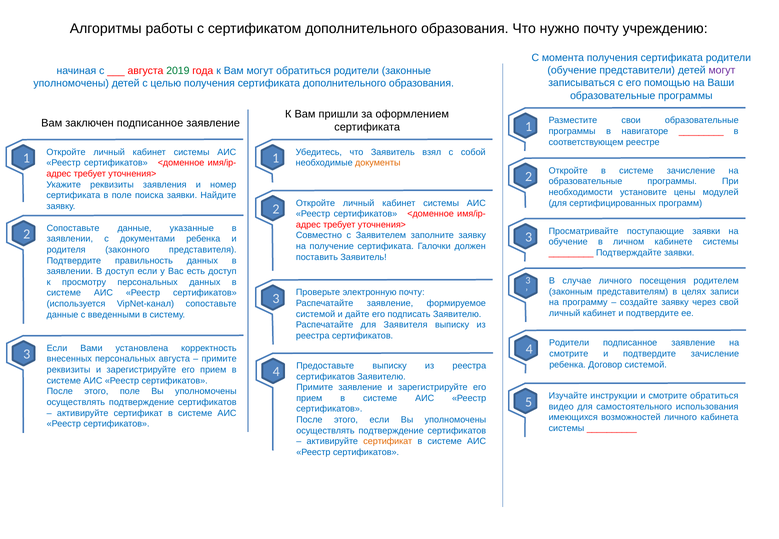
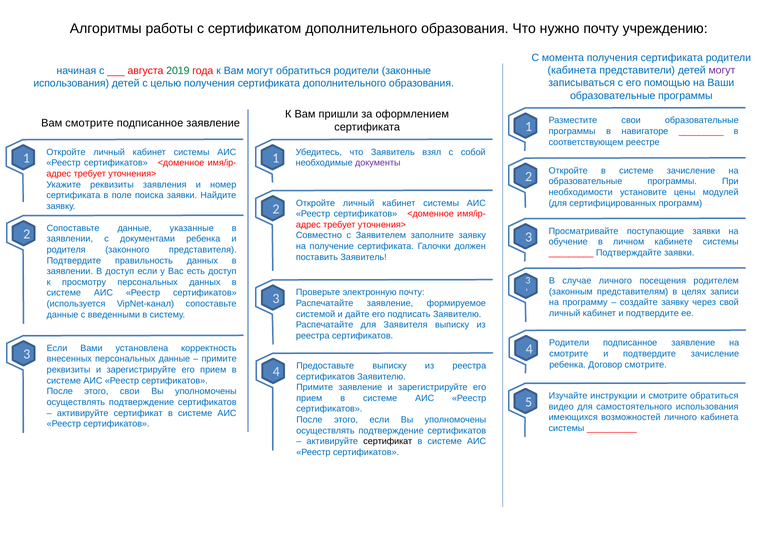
обучение at (572, 71): обучение -> кабинета
уполномочены at (71, 83): уполномочены -> использования
Вам заключен: заключен -> смотрите
документы colour: orange -> purple
персональных августа: августа -> данные
Договор системой: системой -> смотрите
этого поле: поле -> свои
сертификат at (388, 442) colour: orange -> black
